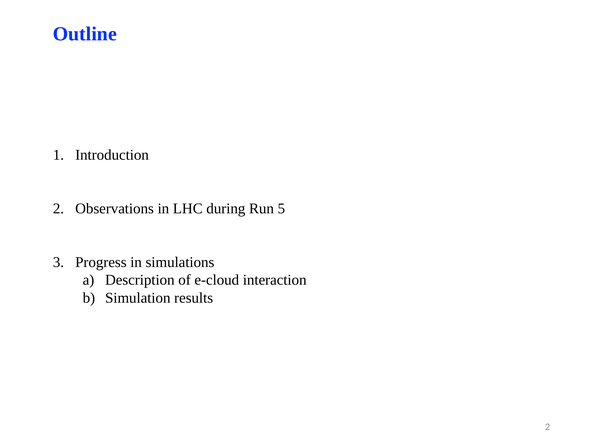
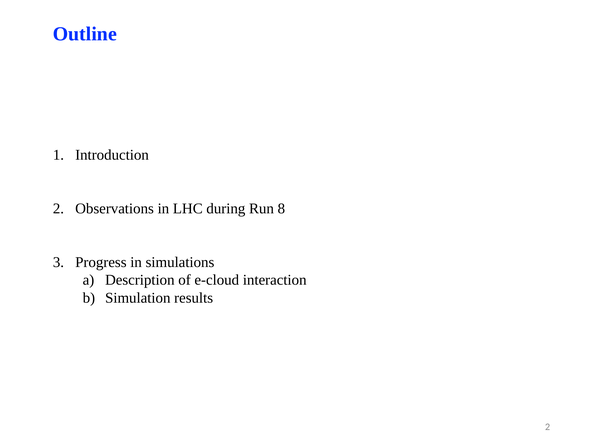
5: 5 -> 8
